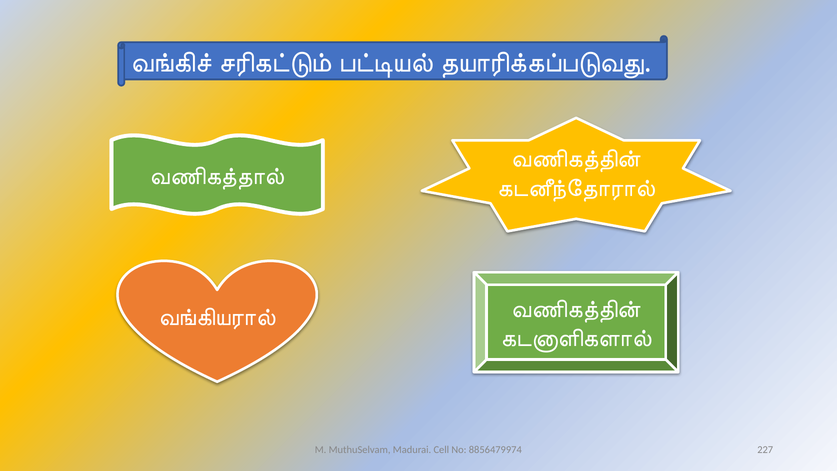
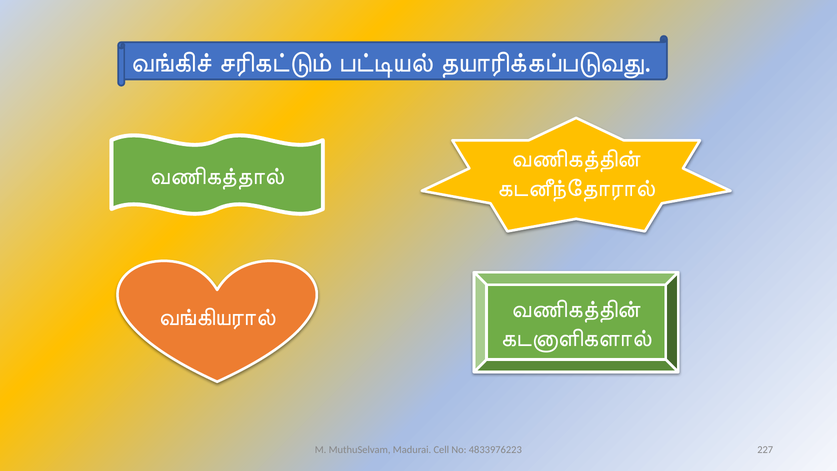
8856479974: 8856479974 -> 4833976223
